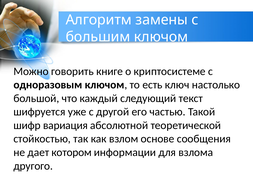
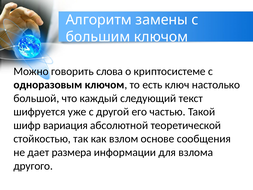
книге: книге -> слова
котором: котором -> размера
